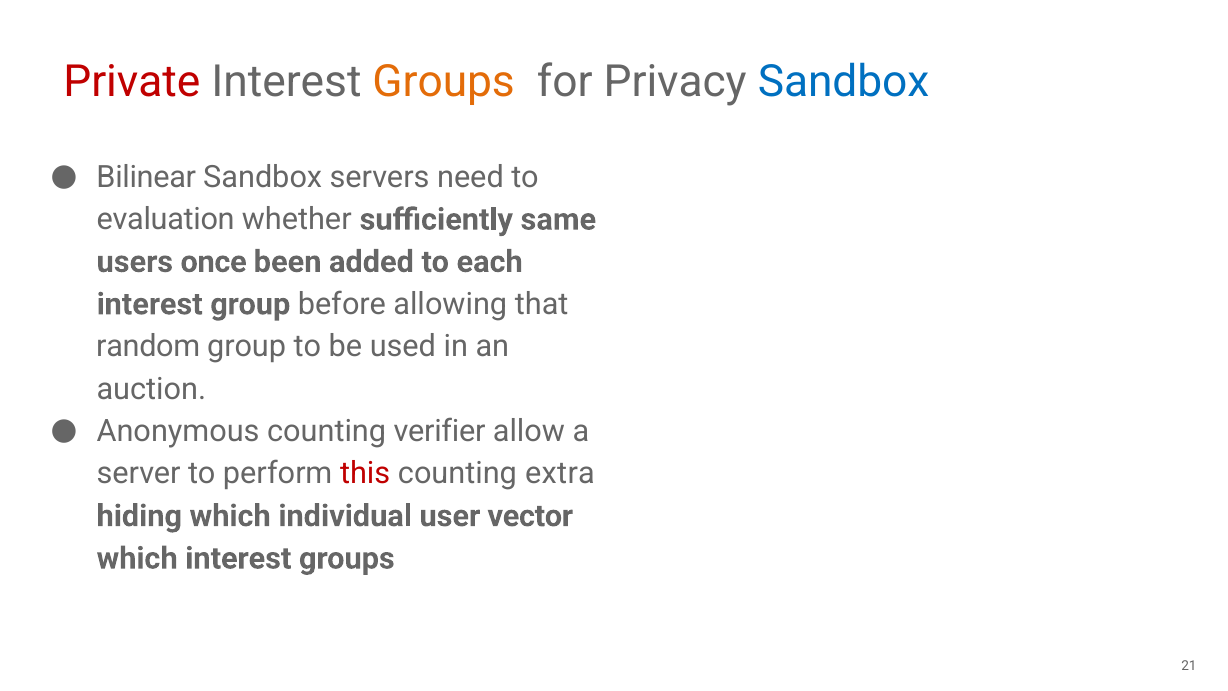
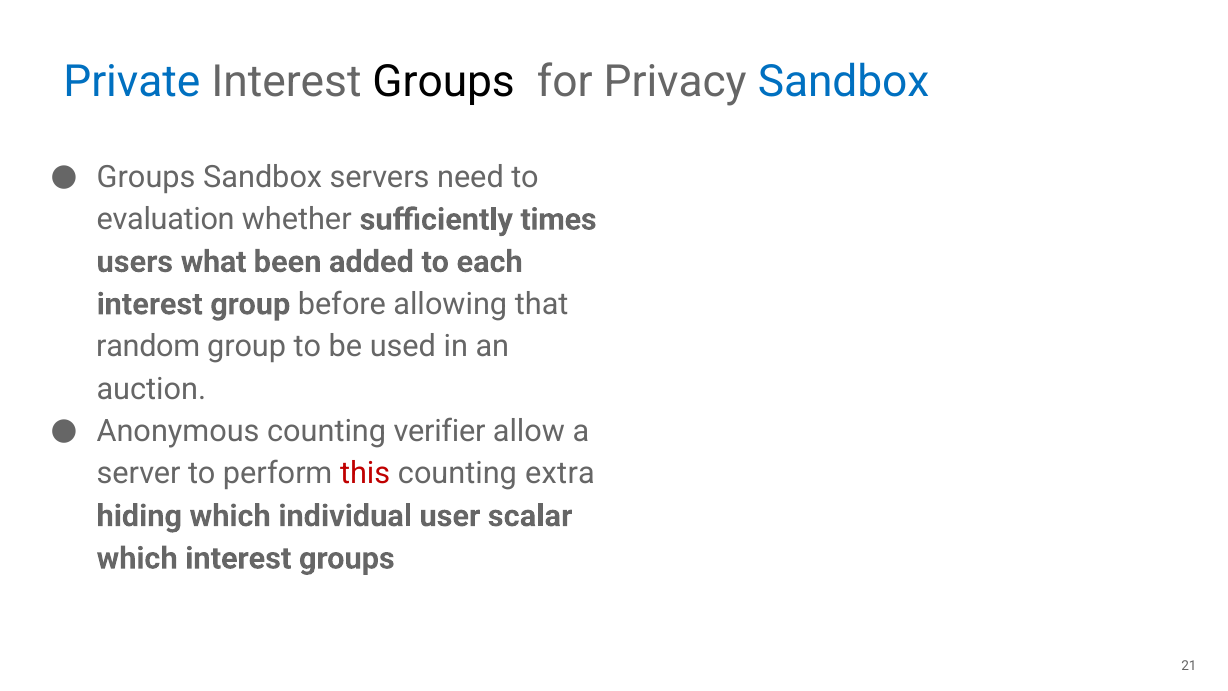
Private colour: red -> blue
Groups at (444, 82) colour: orange -> black
Bilinear at (146, 177): Bilinear -> Groups
same: same -> times
once: once -> what
vector: vector -> scalar
